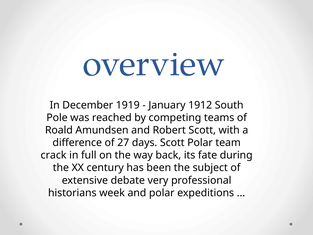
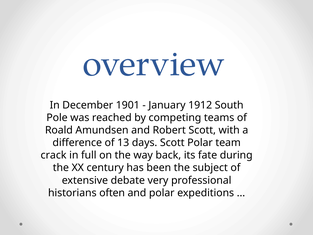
1919: 1919 -> 1901
27: 27 -> 13
week: week -> often
